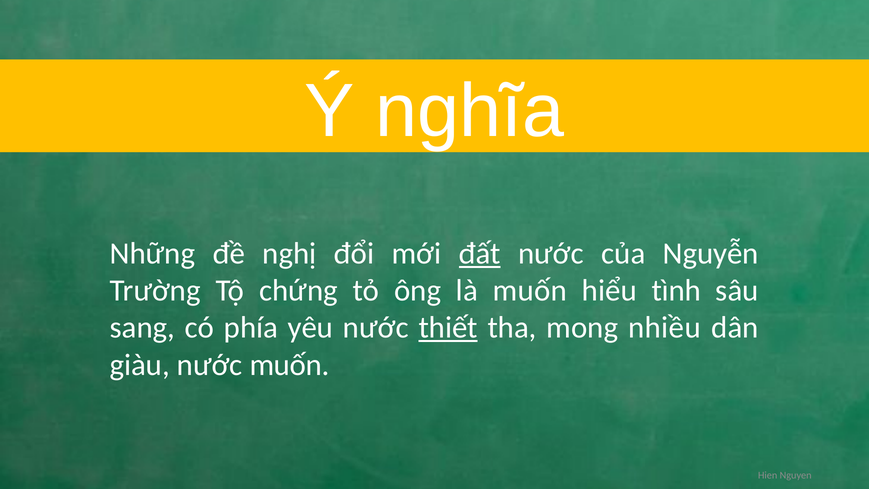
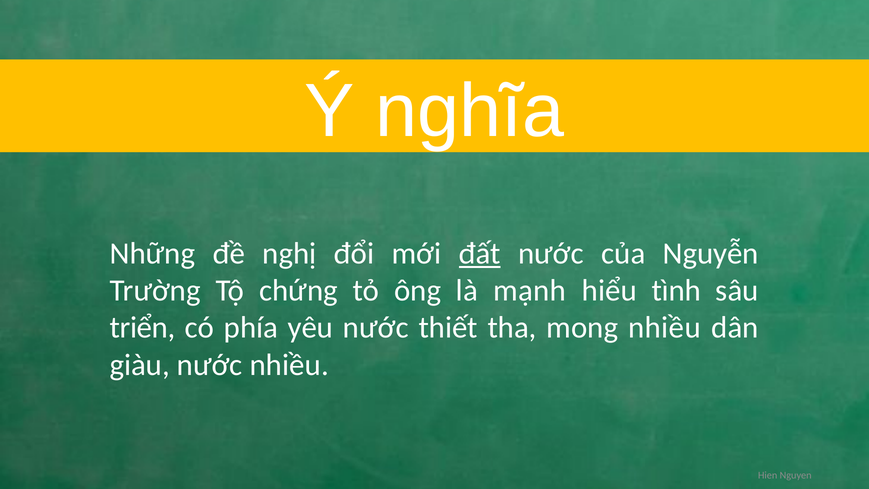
là muốn: muốn -> mạnh
sang: sang -> triển
thiết underline: present -> none
nước muốn: muốn -> nhiều
